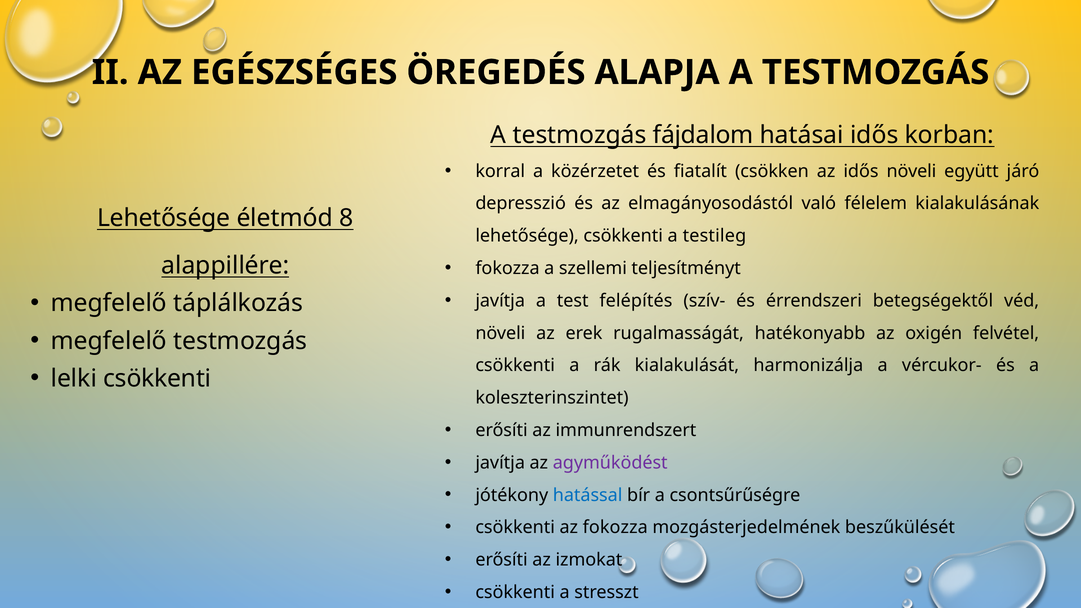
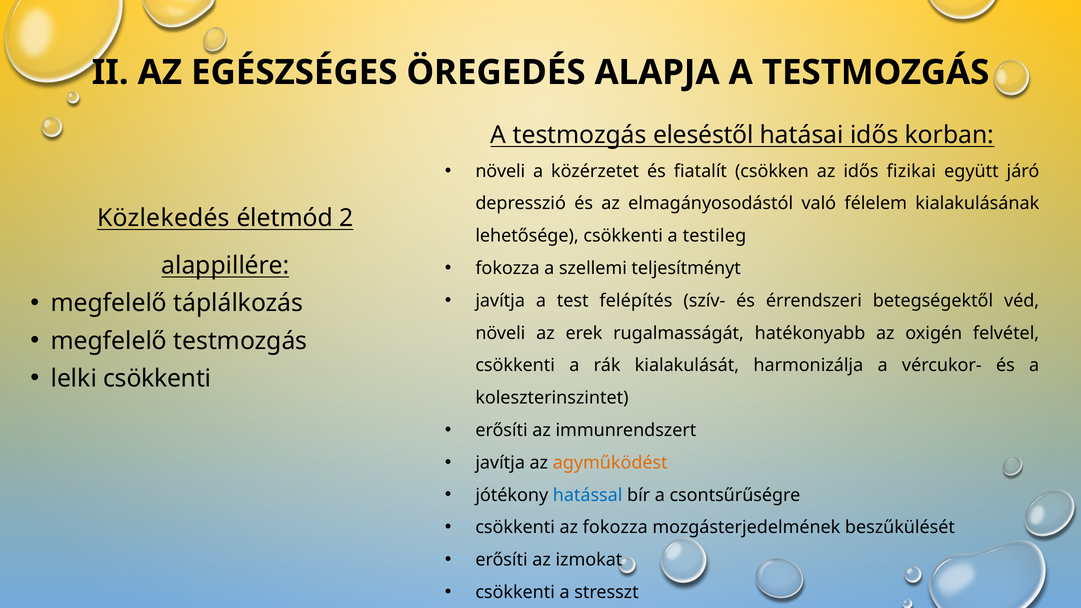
fájdalom: fájdalom -> eleséstől
korral at (500, 171): korral -> növeli
idős növeli: növeli -> fizikai
Lehetősége at (164, 218): Lehetősége -> Közlekedés
8: 8 -> 2
agyműködést colour: purple -> orange
